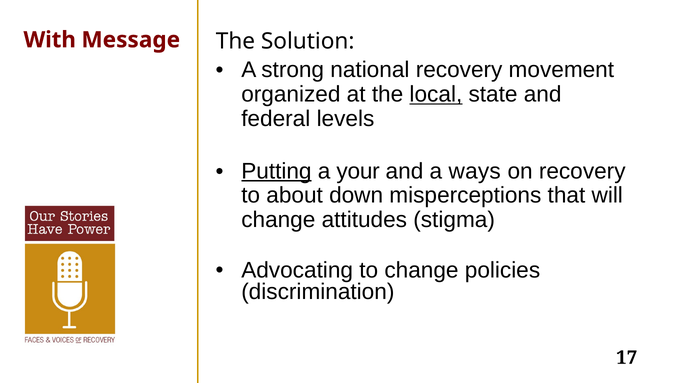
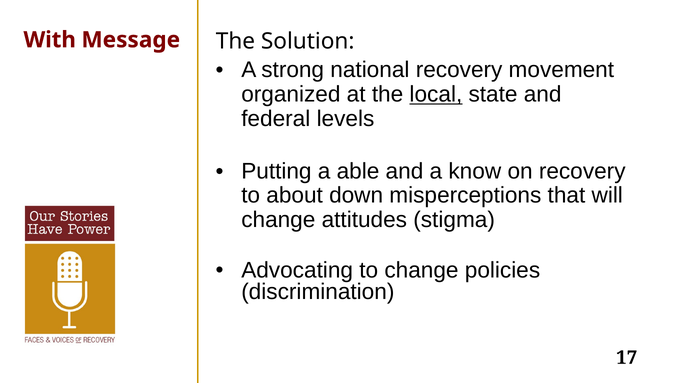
Putting underline: present -> none
your: your -> able
ways: ways -> know
